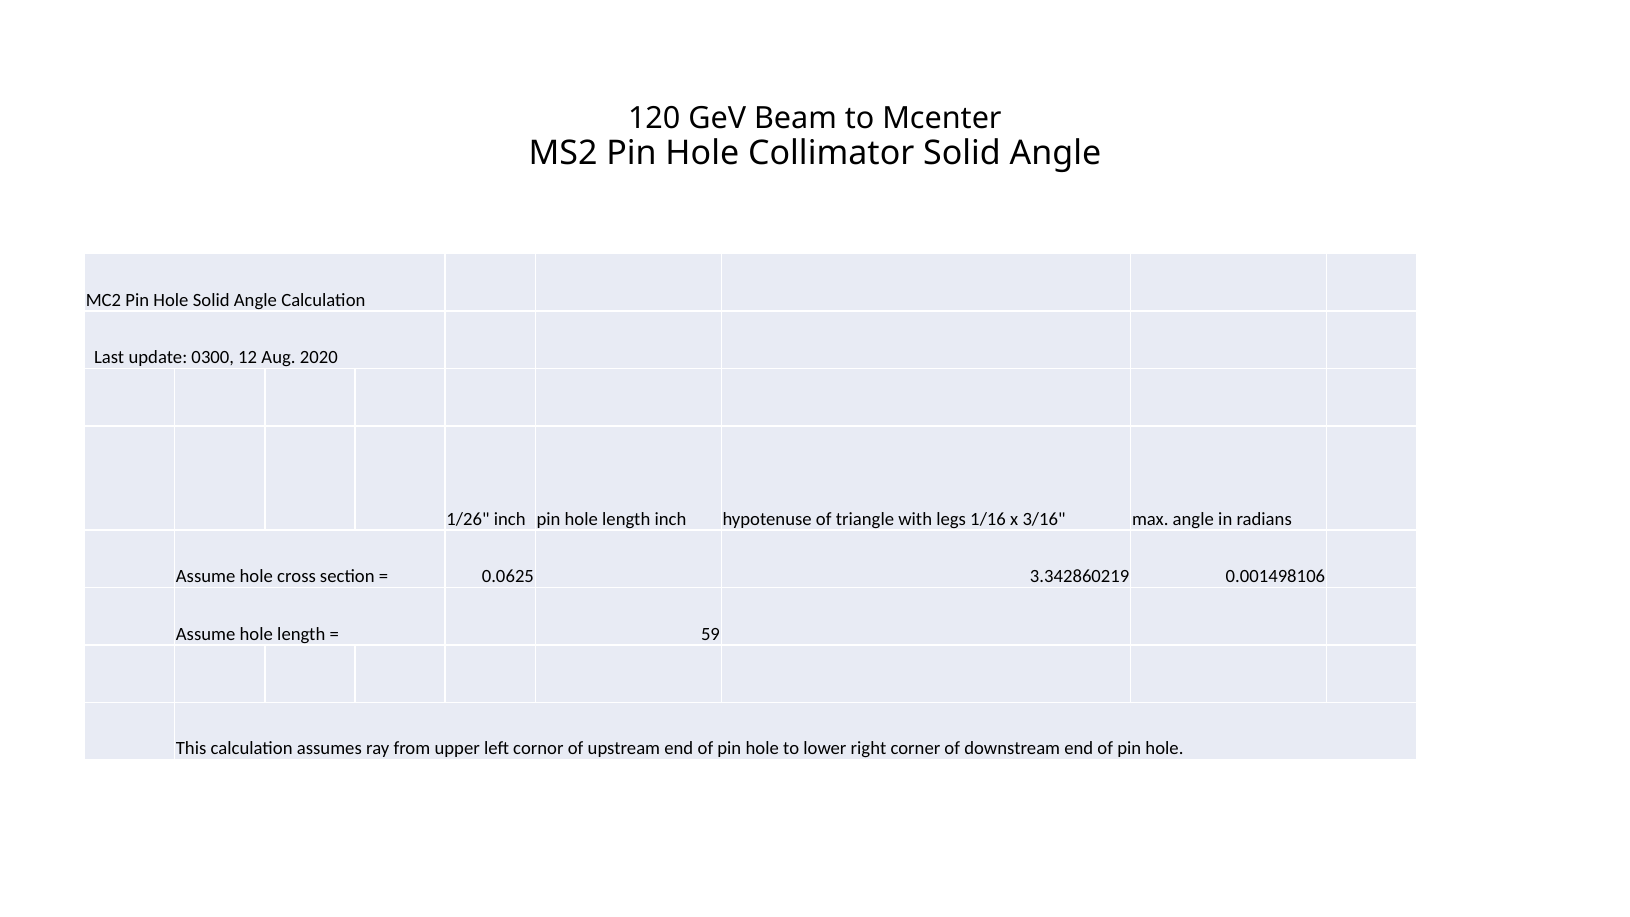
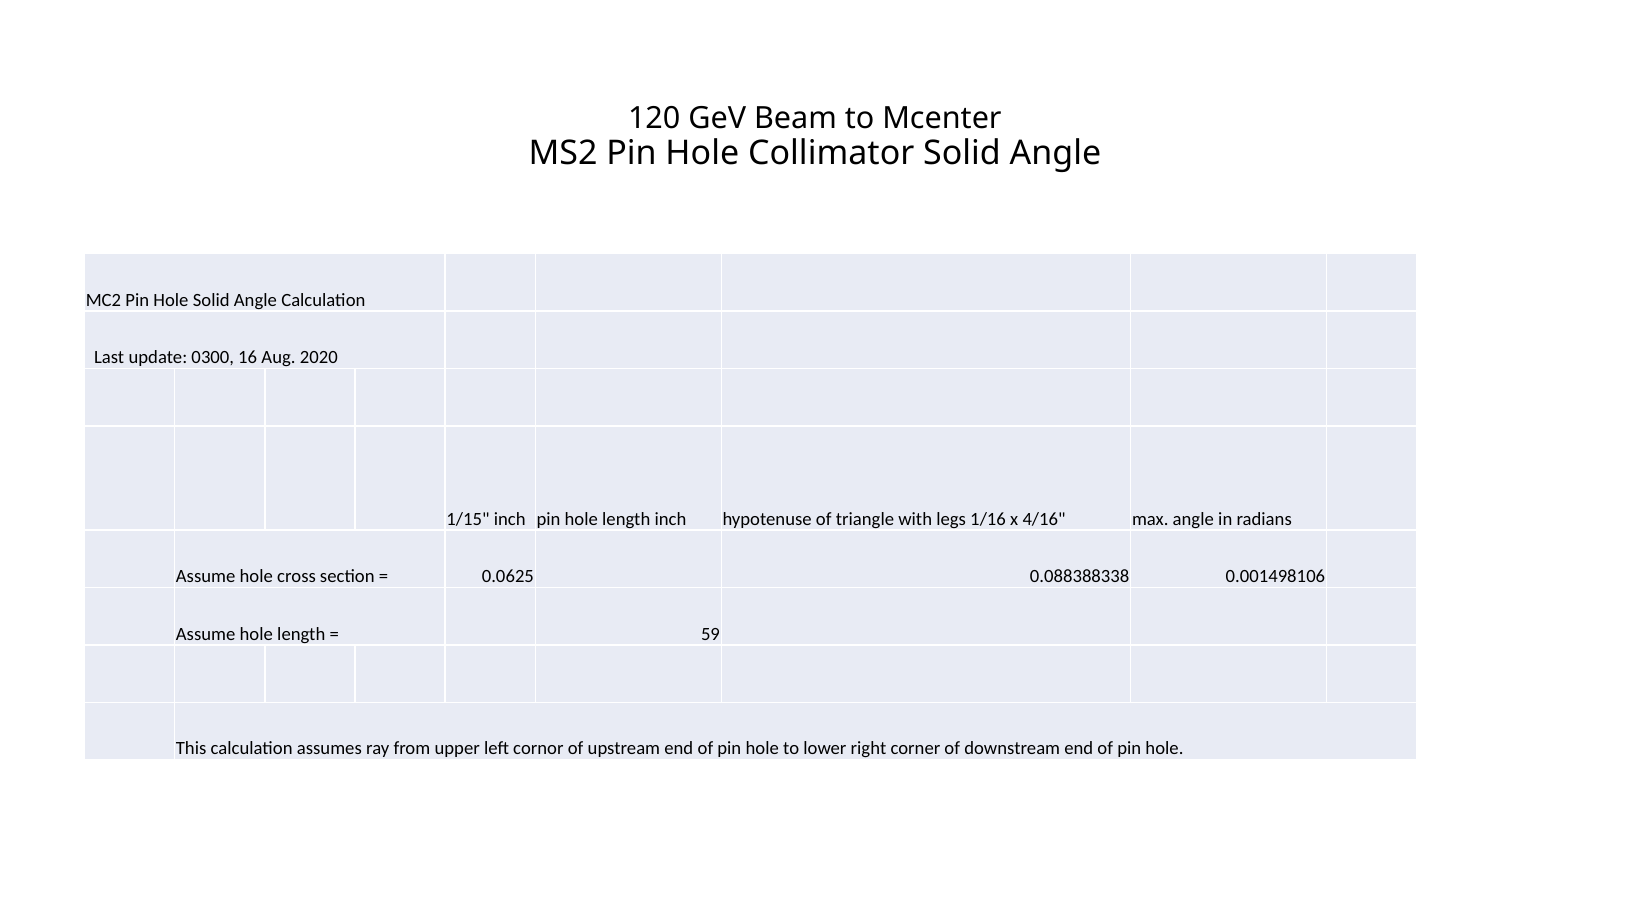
12: 12 -> 16
1/26: 1/26 -> 1/15
3/16: 3/16 -> 4/16
3.342860219: 3.342860219 -> 0.088388338
